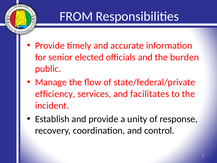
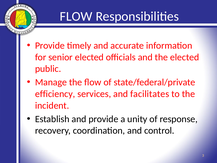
FROM at (76, 16): FROM -> FLOW
the burden: burden -> elected
